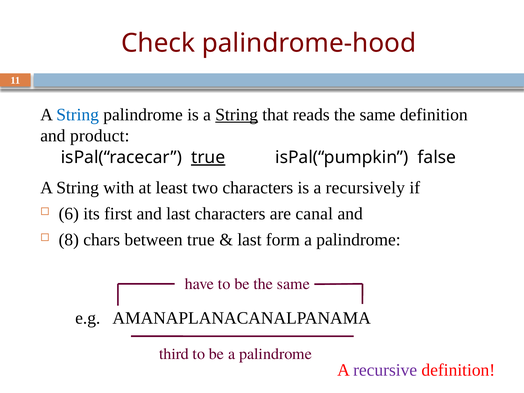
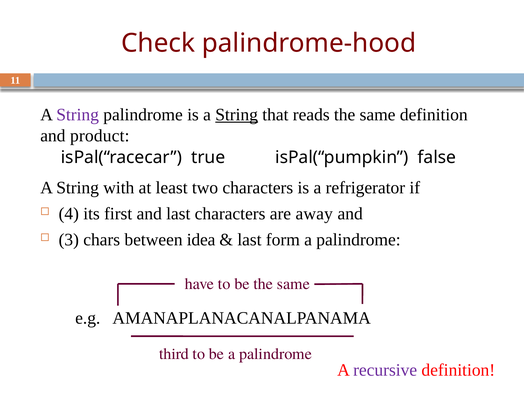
String at (78, 115) colour: blue -> purple
true at (208, 157) underline: present -> none
recursively: recursively -> refrigerator
6: 6 -> 4
canal: canal -> away
8: 8 -> 3
between true: true -> idea
